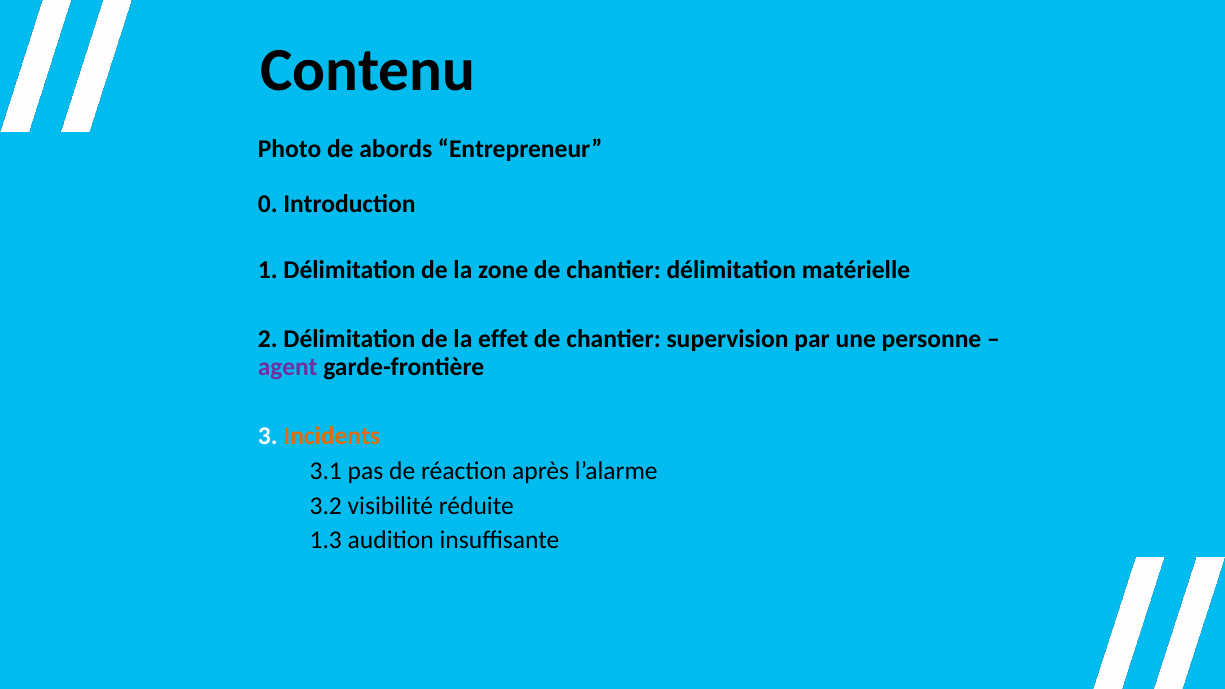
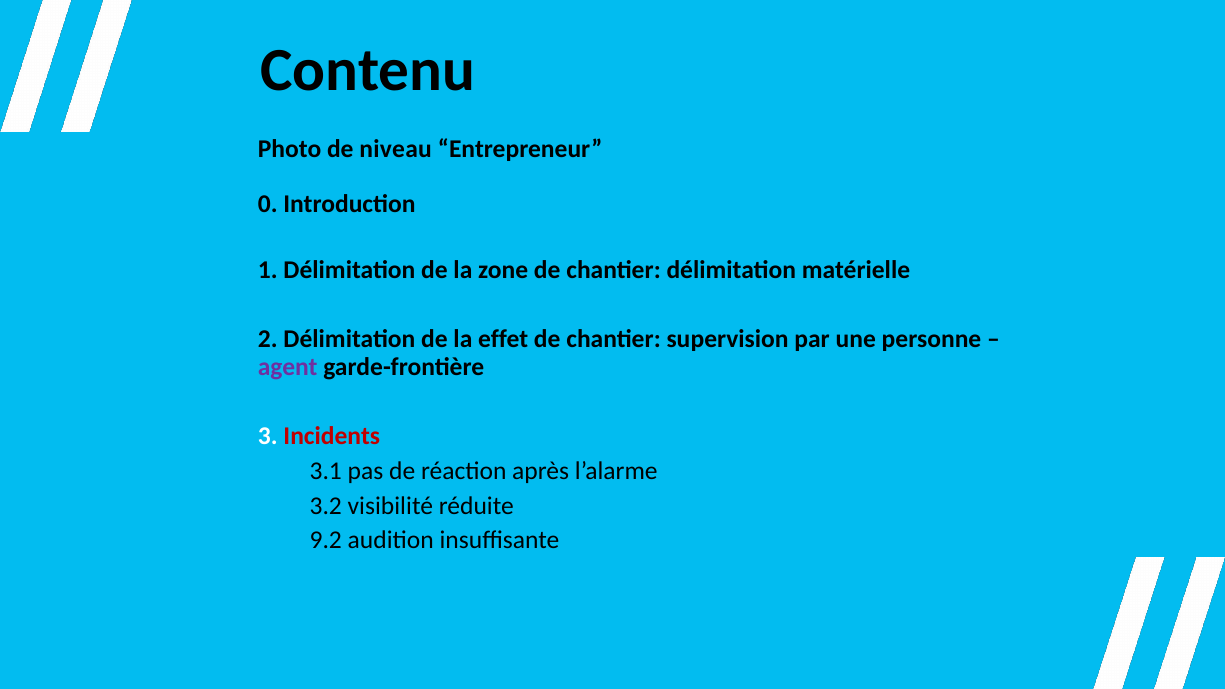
abords: abords -> niveau
Incidents colour: orange -> red
1.3: 1.3 -> 9.2
